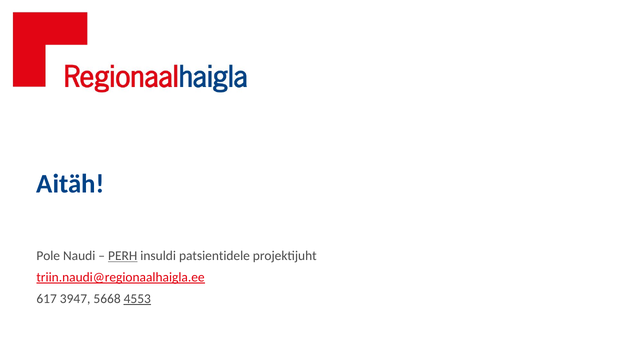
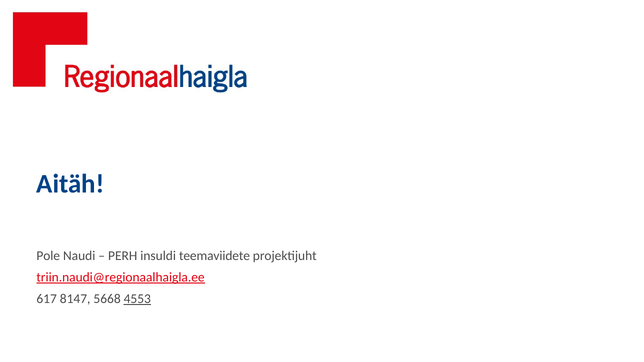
PERH underline: present -> none
patsientidele: patsientidele -> teemaviidete
3947: 3947 -> 8147
